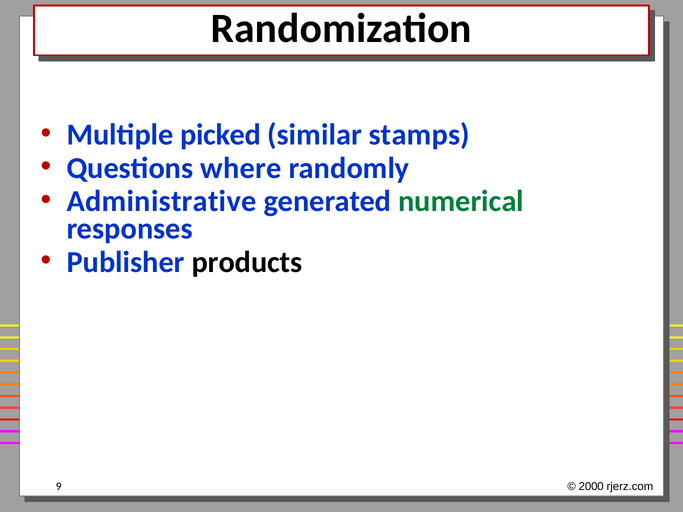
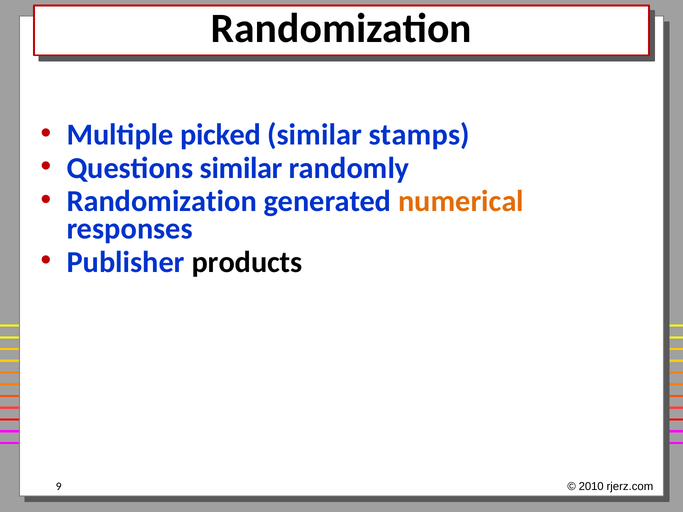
Questions where: where -> similar
Administrative at (162, 202): Administrative -> Randomization
numerical colour: green -> orange
2000: 2000 -> 2010
